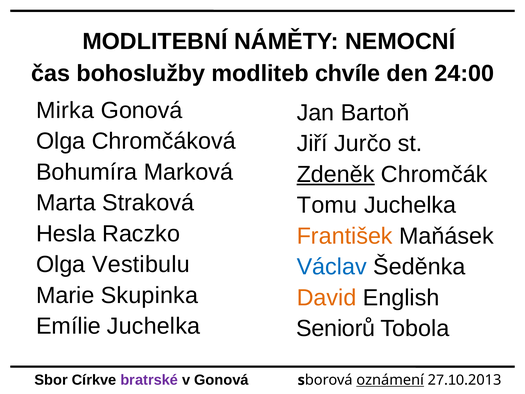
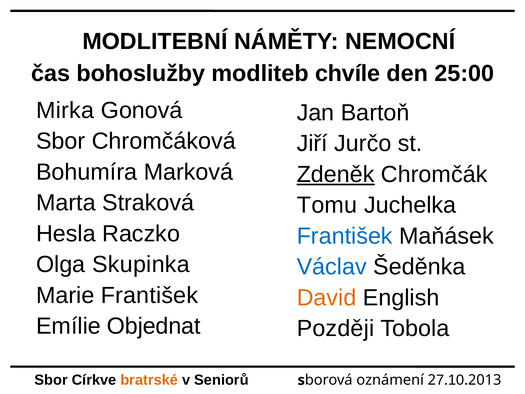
24:00: 24:00 -> 25:00
Olga at (61, 141): Olga -> Sbor
František at (345, 236) colour: orange -> blue
Vestibulu: Vestibulu -> Skupinka
Marie Skupinka: Skupinka -> František
Emílie Juchelka: Juchelka -> Objednat
Seniorů: Seniorů -> Později
bratrské colour: purple -> orange
v Gonová: Gonová -> Seniorů
oznámení underline: present -> none
